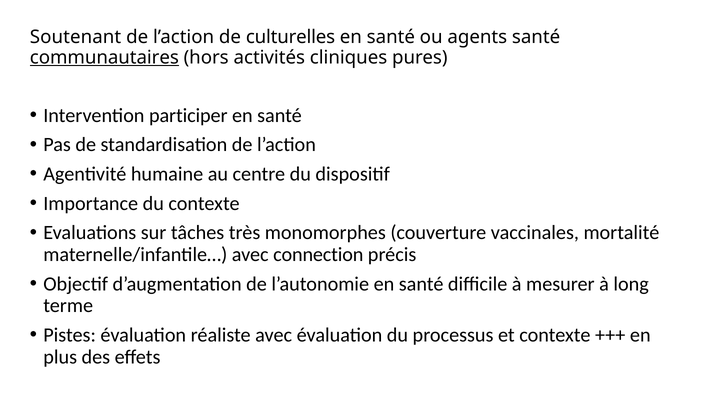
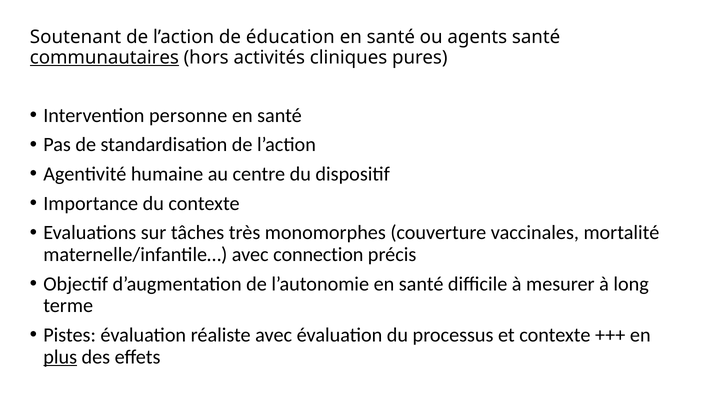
culturelles: culturelles -> éducation
participer: participer -> personne
plus underline: none -> present
